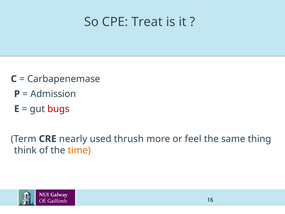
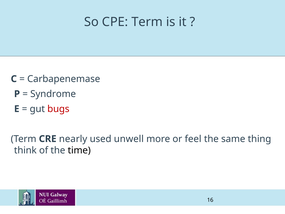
CPE Treat: Treat -> Term
Admission: Admission -> Syndrome
thrush: thrush -> unwell
time colour: orange -> black
